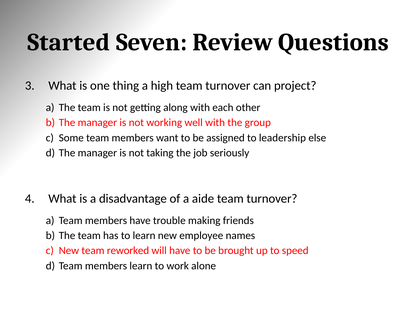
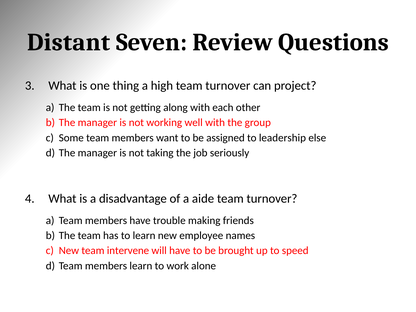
Started: Started -> Distant
reworked: reworked -> intervene
